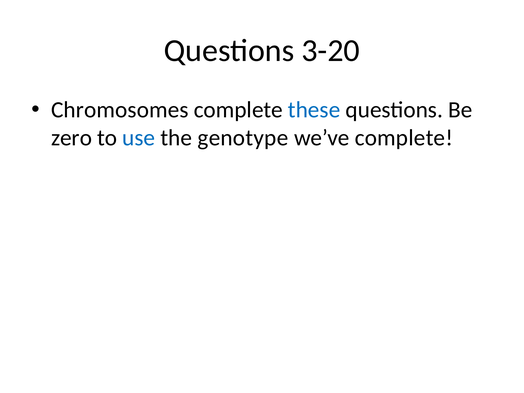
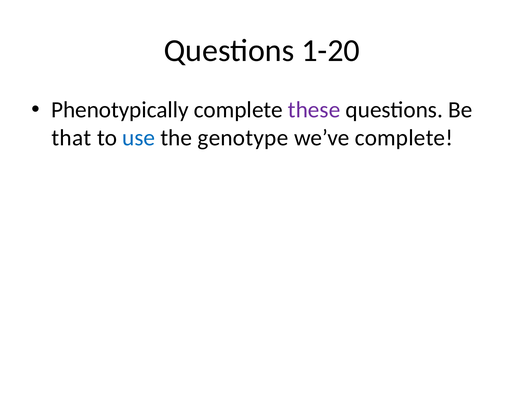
3-20: 3-20 -> 1-20
Chromosomes: Chromosomes -> Phenotypically
these colour: blue -> purple
zero: zero -> that
